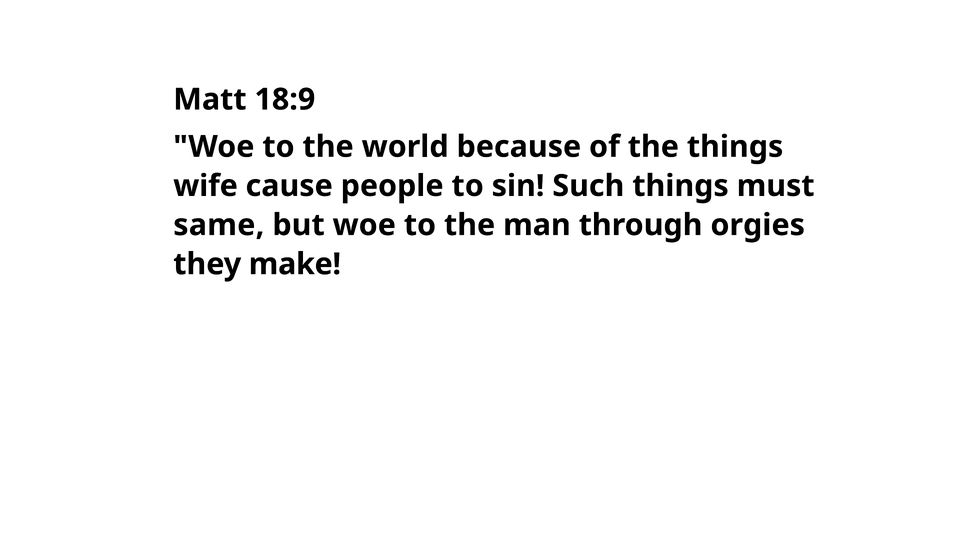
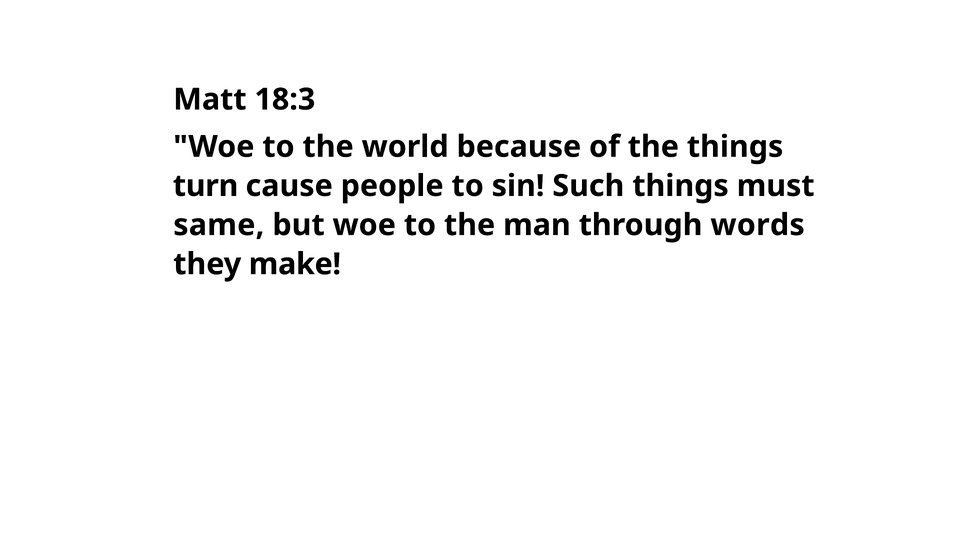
18:9: 18:9 -> 18:3
wife: wife -> turn
orgies: orgies -> words
